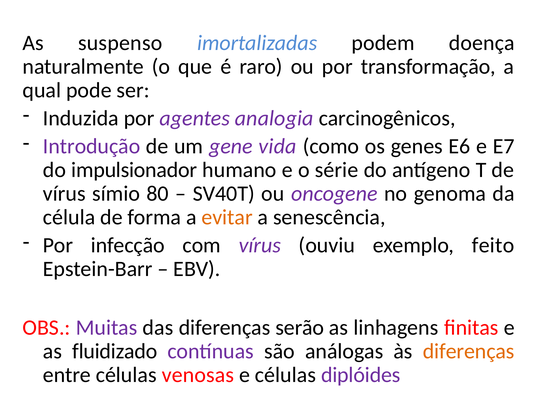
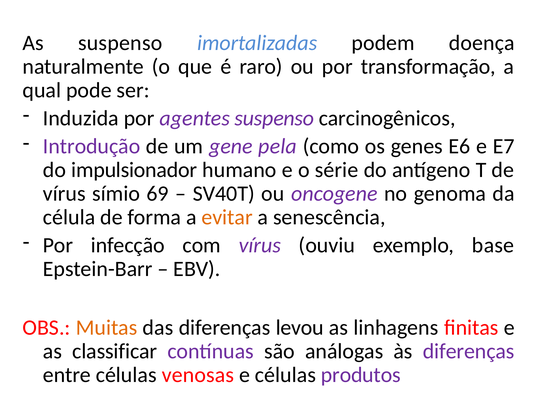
agentes analogia: analogia -> suspenso
vida: vida -> pela
80: 80 -> 69
feito: feito -> base
Muitas colour: purple -> orange
serão: serão -> levou
fluidizado: fluidizado -> classificar
diferenças at (469, 352) colour: orange -> purple
diplóides: diplóides -> produtos
